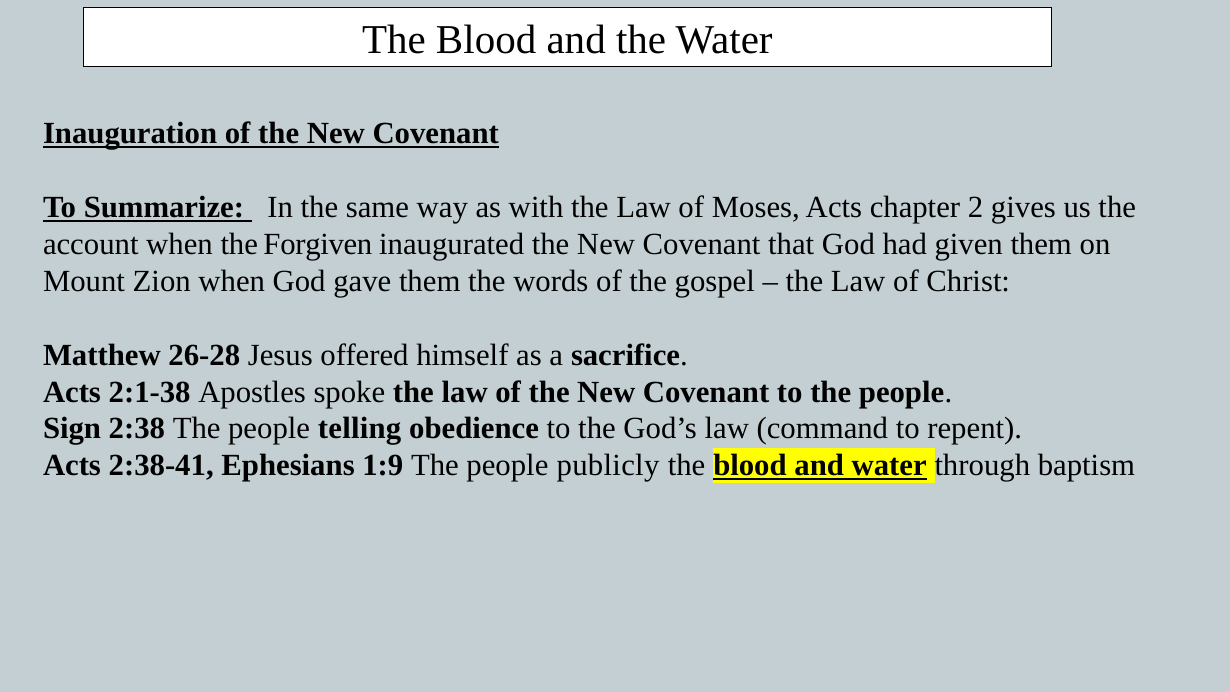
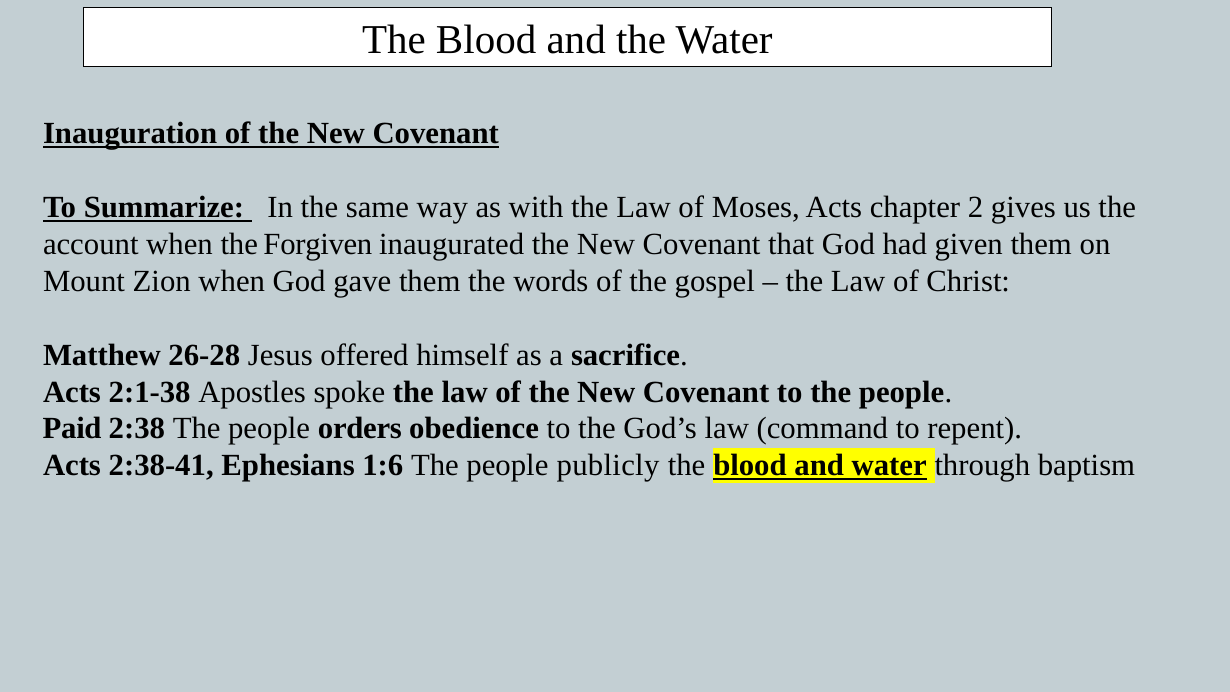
Sign: Sign -> Paid
telling: telling -> orders
1:9: 1:9 -> 1:6
